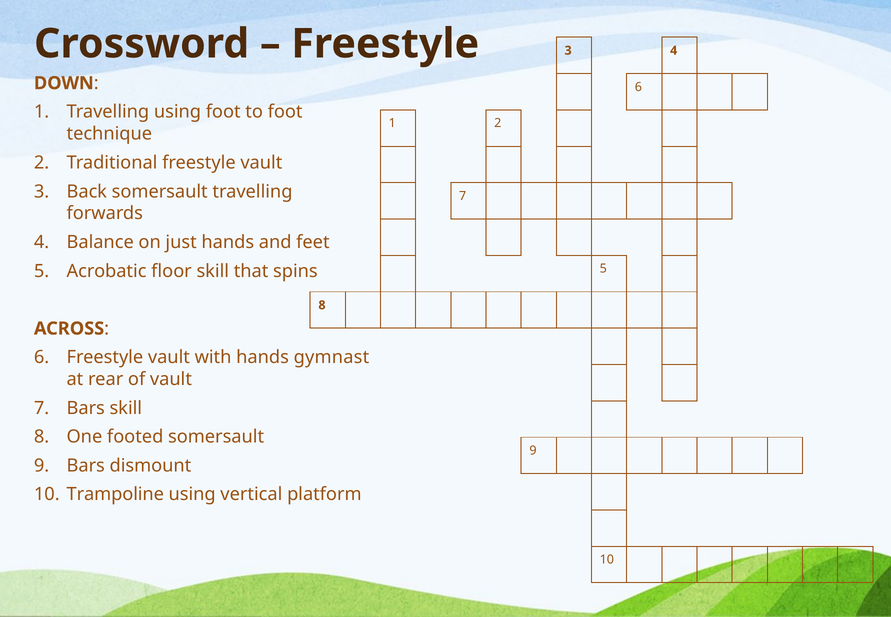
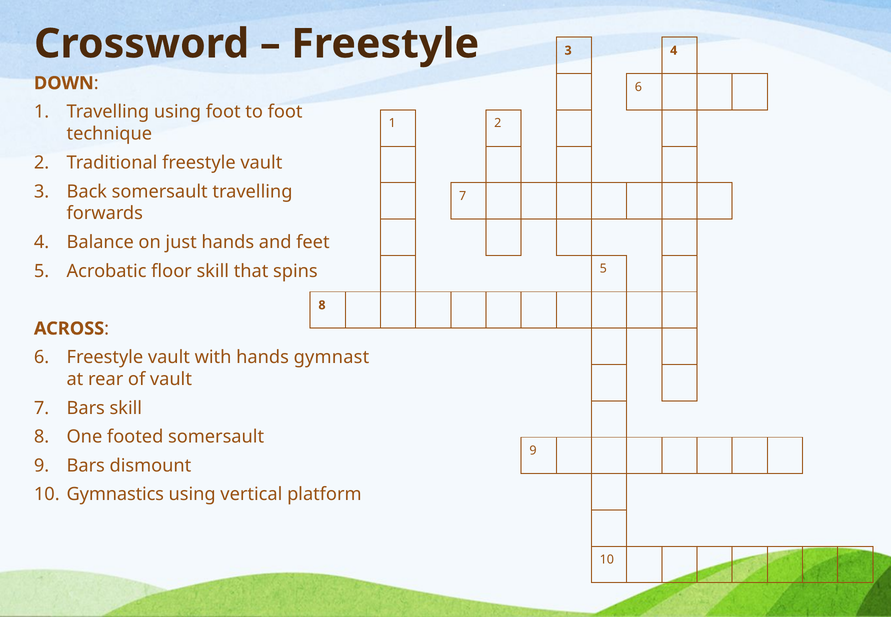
Trampoline: Trampoline -> Gymnastics
